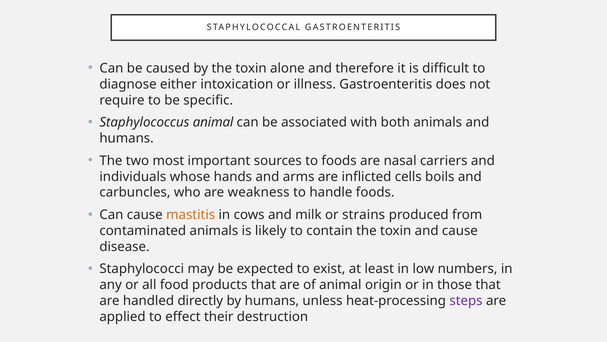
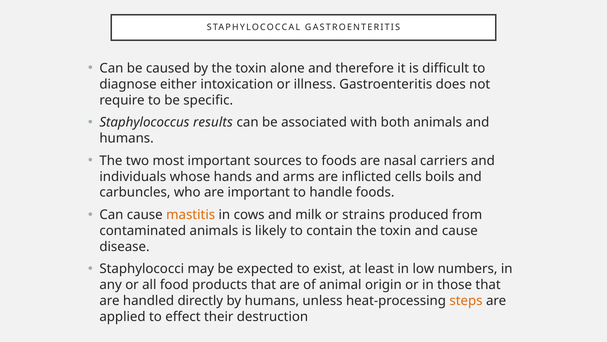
Staphylococcus animal: animal -> results
are weakness: weakness -> important
steps colour: purple -> orange
